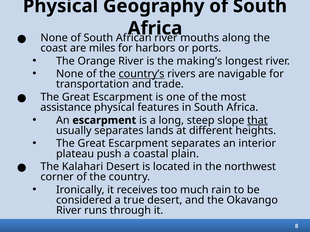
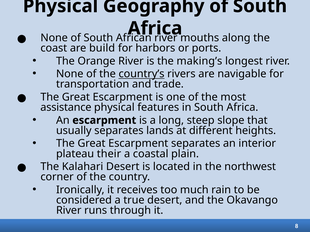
miles: miles -> build
that underline: present -> none
push: push -> their
